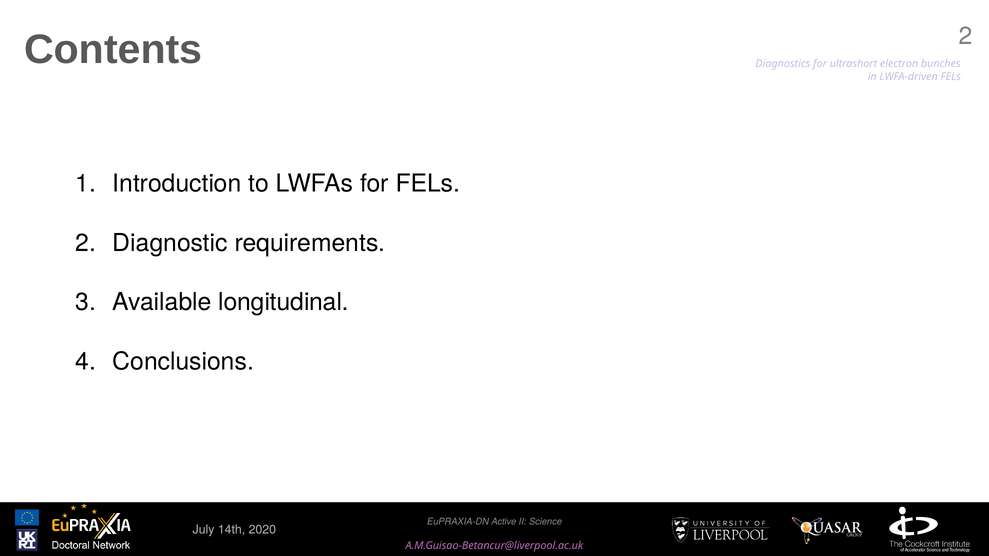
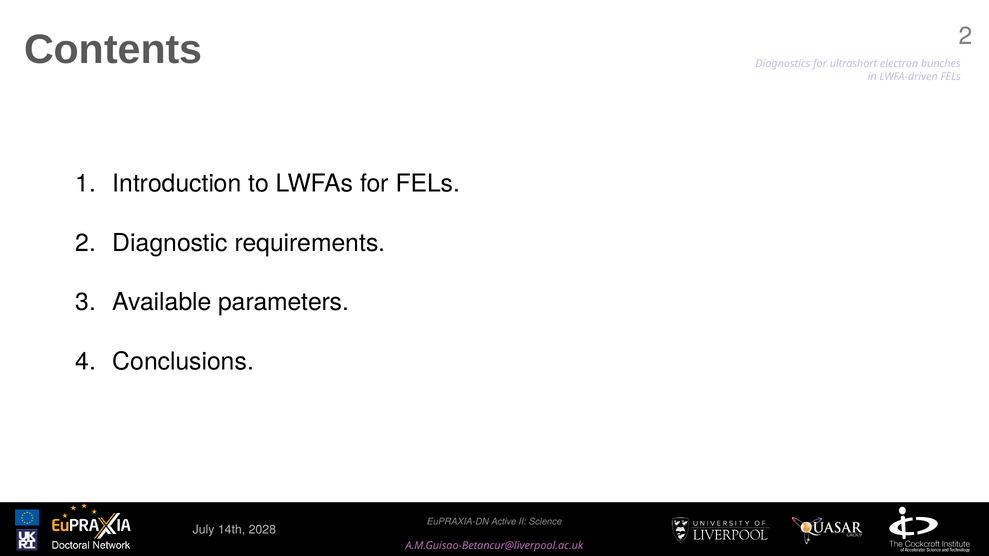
longitudinal: longitudinal -> parameters
2020: 2020 -> 2028
